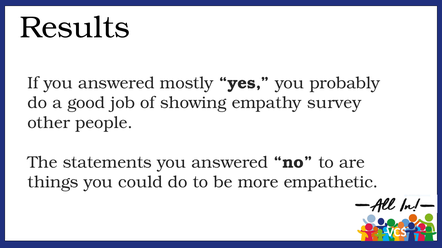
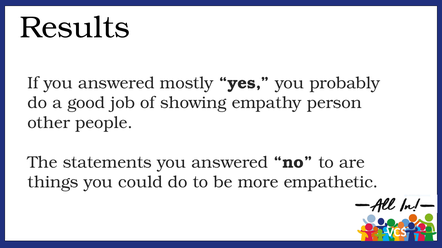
survey: survey -> person
